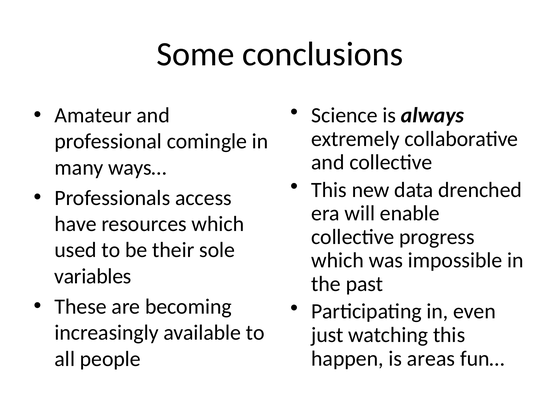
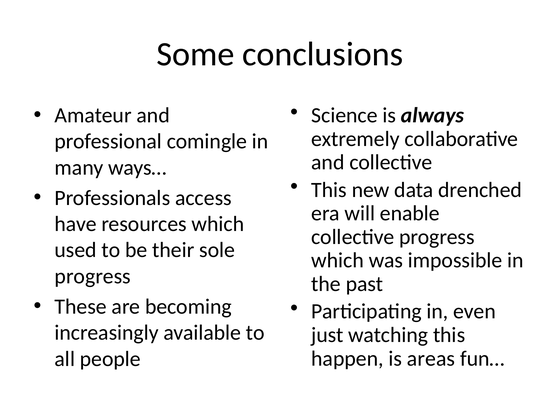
variables at (93, 276): variables -> progress
